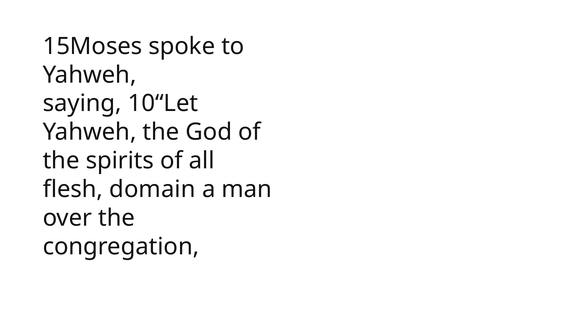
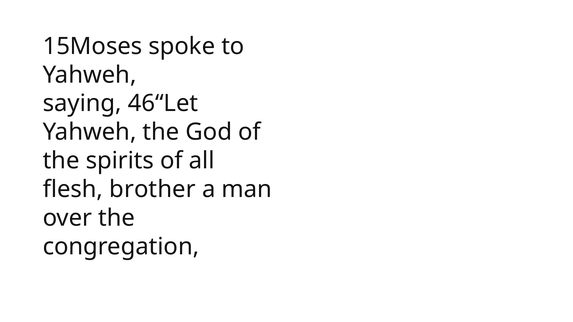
10“Let: 10“Let -> 46“Let
domain: domain -> brother
